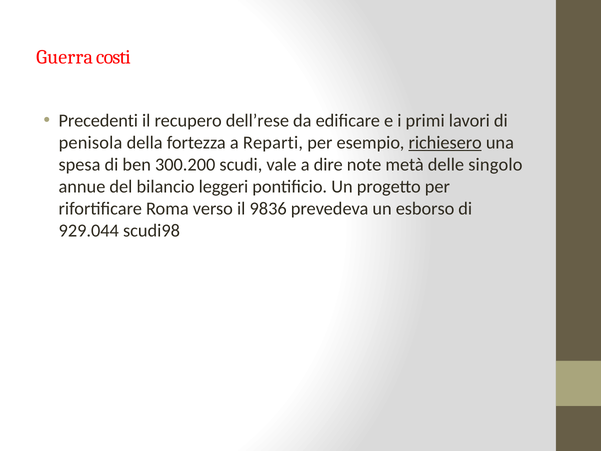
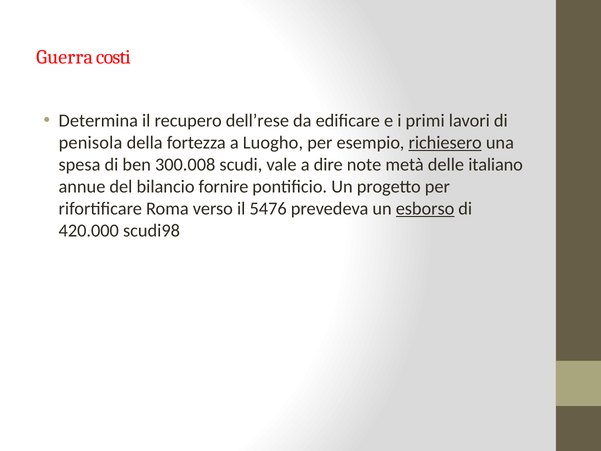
Precedenti: Precedenti -> Determina
Reparti: Reparti -> Luogho
300.200: 300.200 -> 300.008
singolo: singolo -> italiano
leggeri: leggeri -> fornire
9836: 9836 -> 5476
esborso underline: none -> present
929.044: 929.044 -> 420.000
